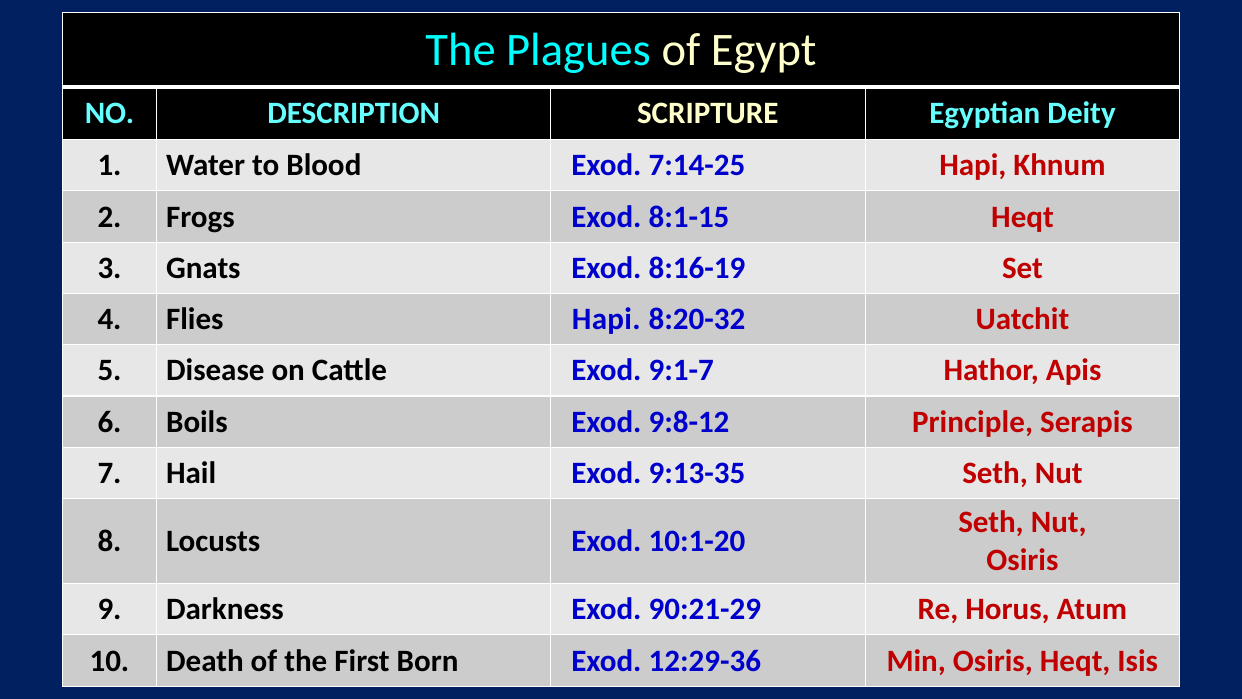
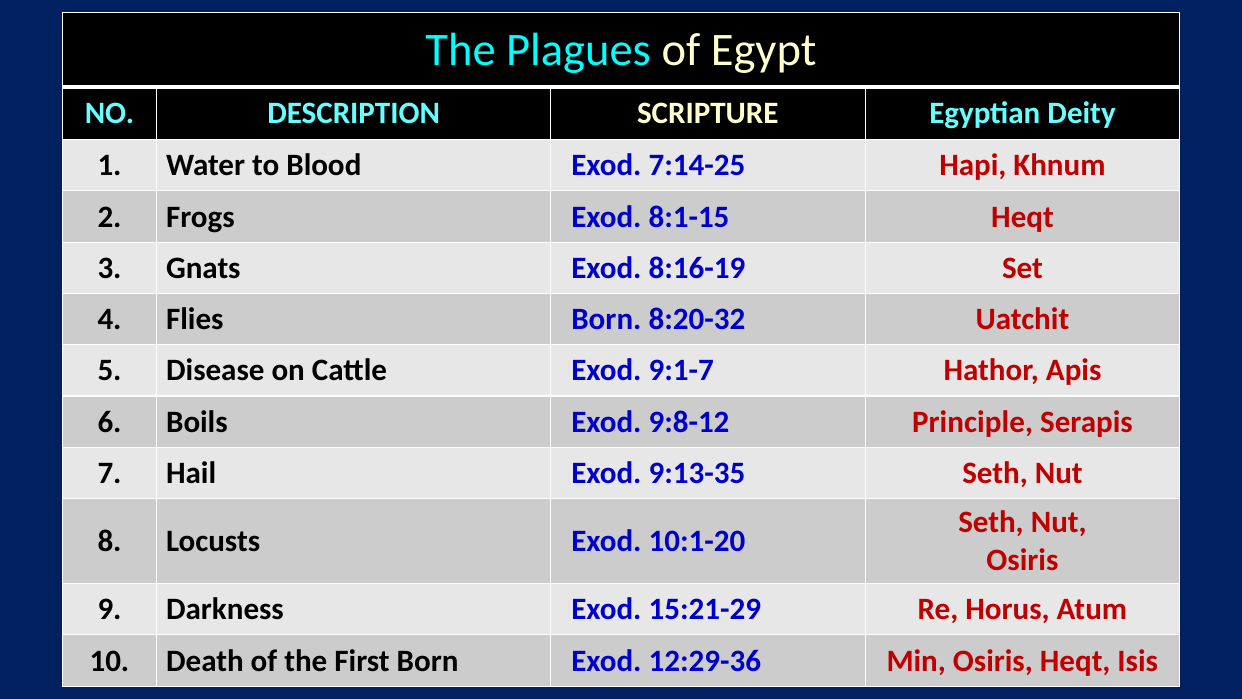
Flies Hapi: Hapi -> Born
90:21-29: 90:21-29 -> 15:21-29
